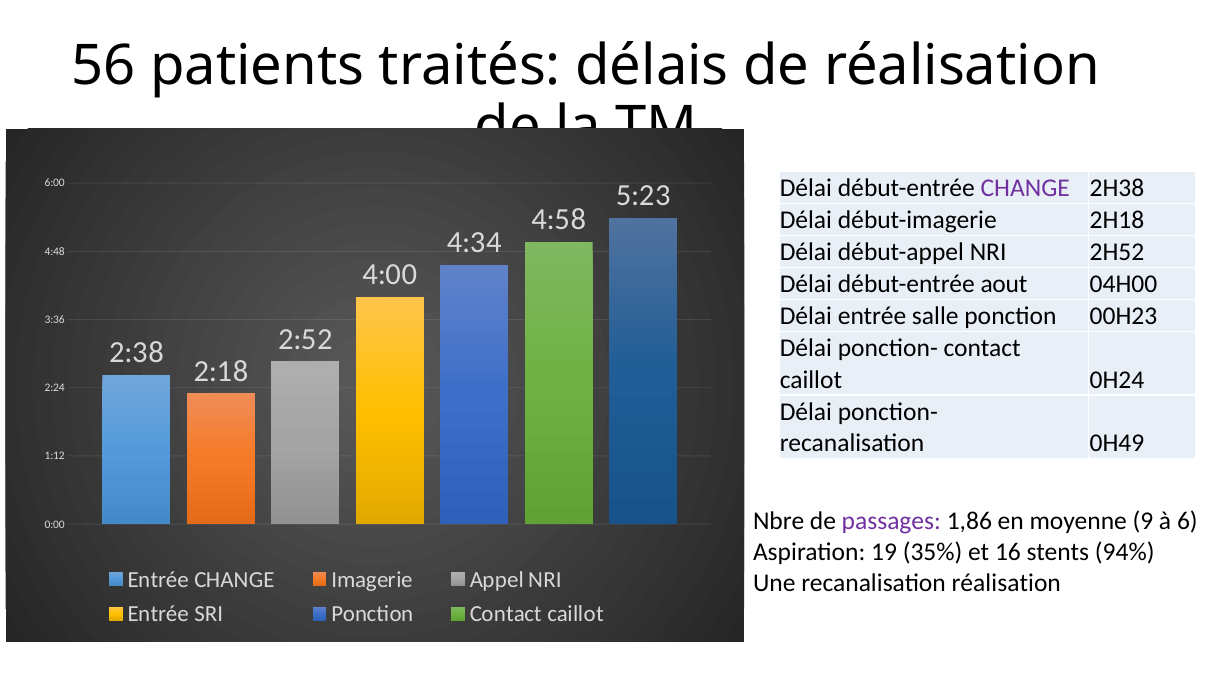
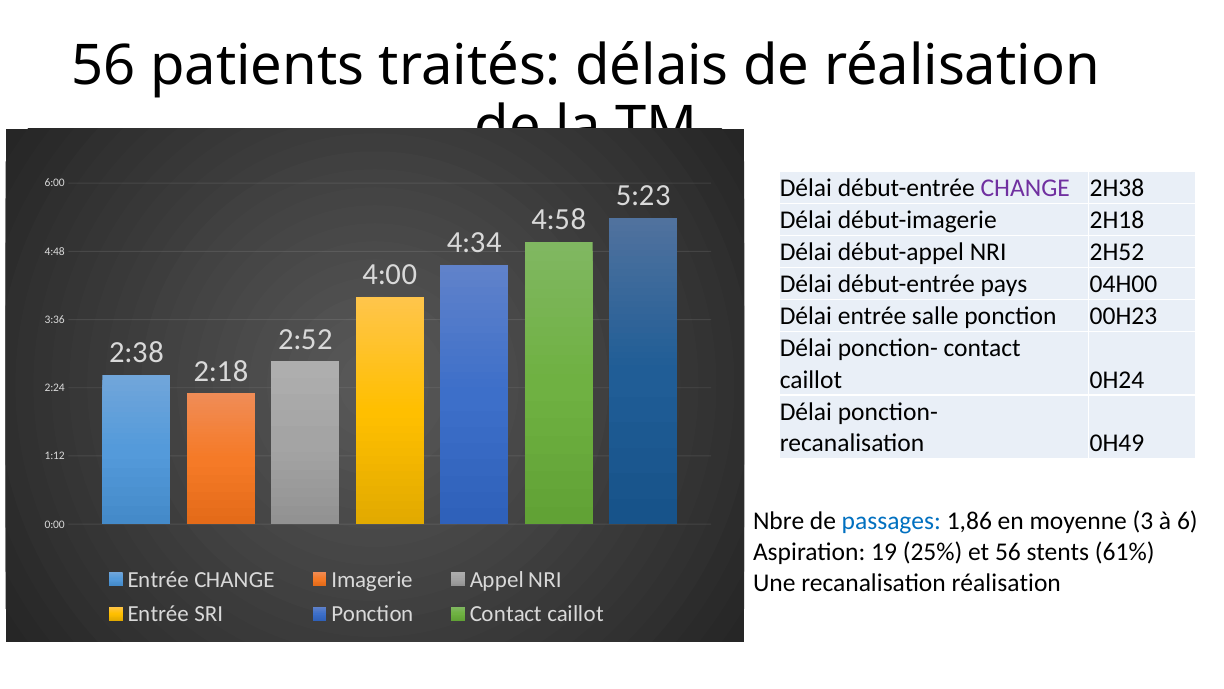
aout: aout -> pays
passages colour: purple -> blue
9: 9 -> 3
35%: 35% -> 25%
et 16: 16 -> 56
94%: 94% -> 61%
